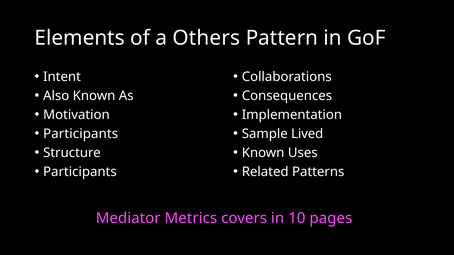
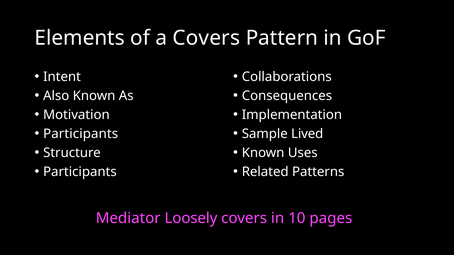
a Others: Others -> Covers
Metrics: Metrics -> Loosely
